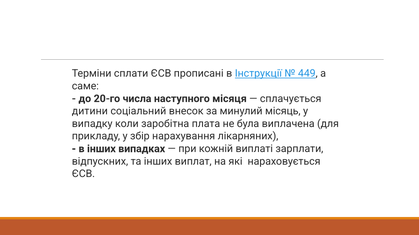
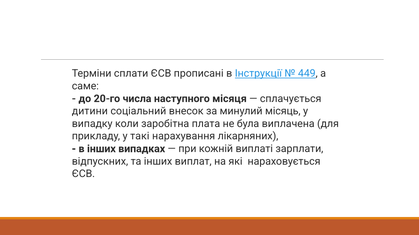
збір: збір -> такі
